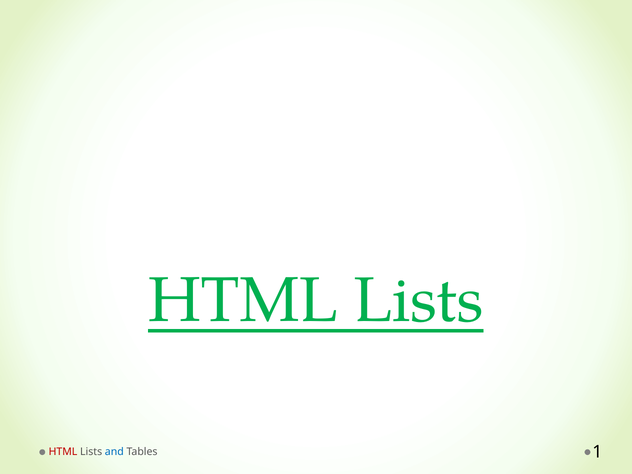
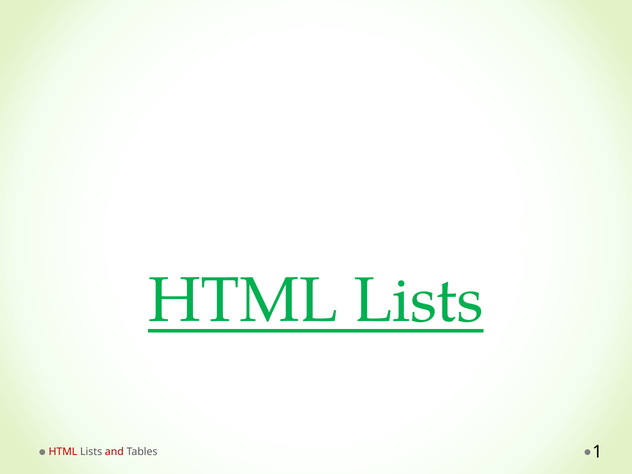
and colour: blue -> red
